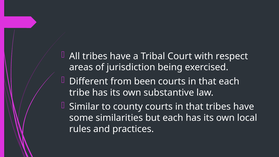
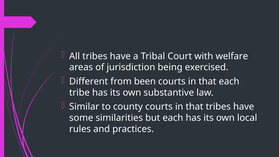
respect: respect -> welfare
